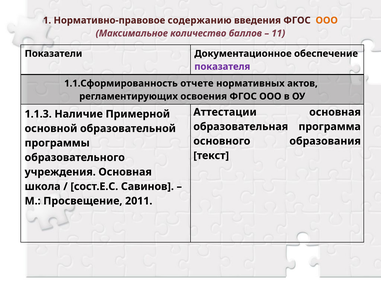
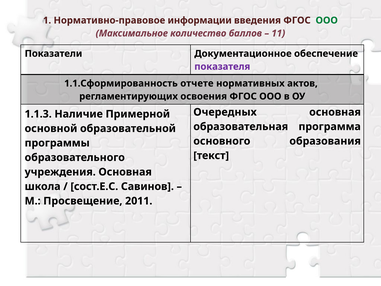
содержанию: содержанию -> информации
ООО at (327, 20) colour: orange -> green
Аттестации: Аттестации -> Очередных
